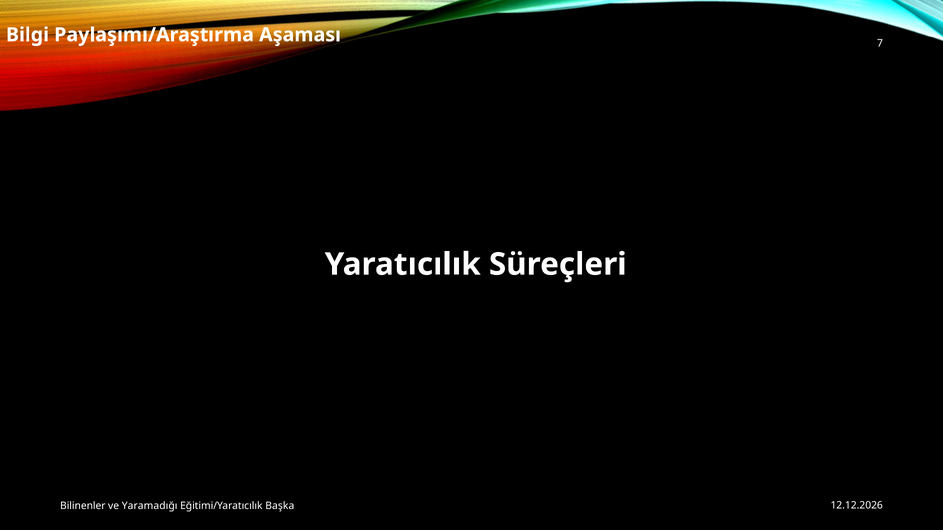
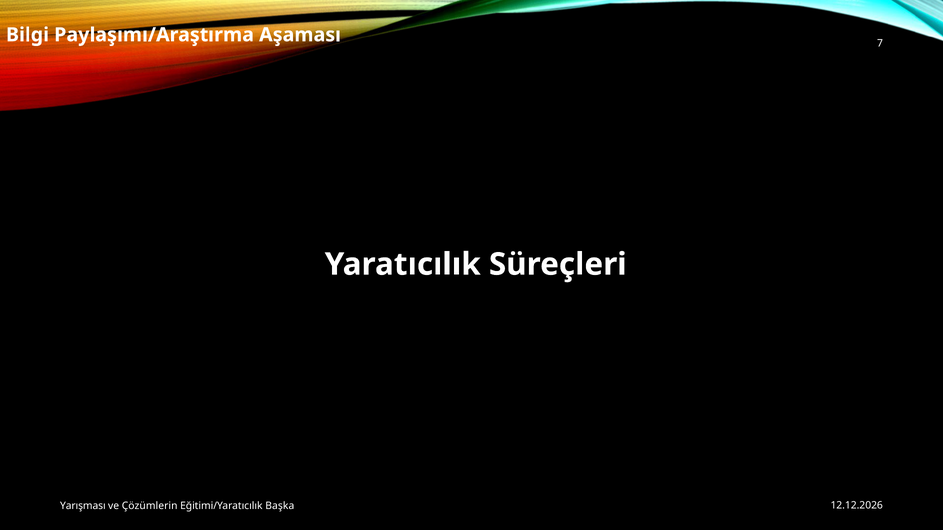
Bilinenler: Bilinenler -> Yarışması
Yaramadığı: Yaramadığı -> Çözümlerin
